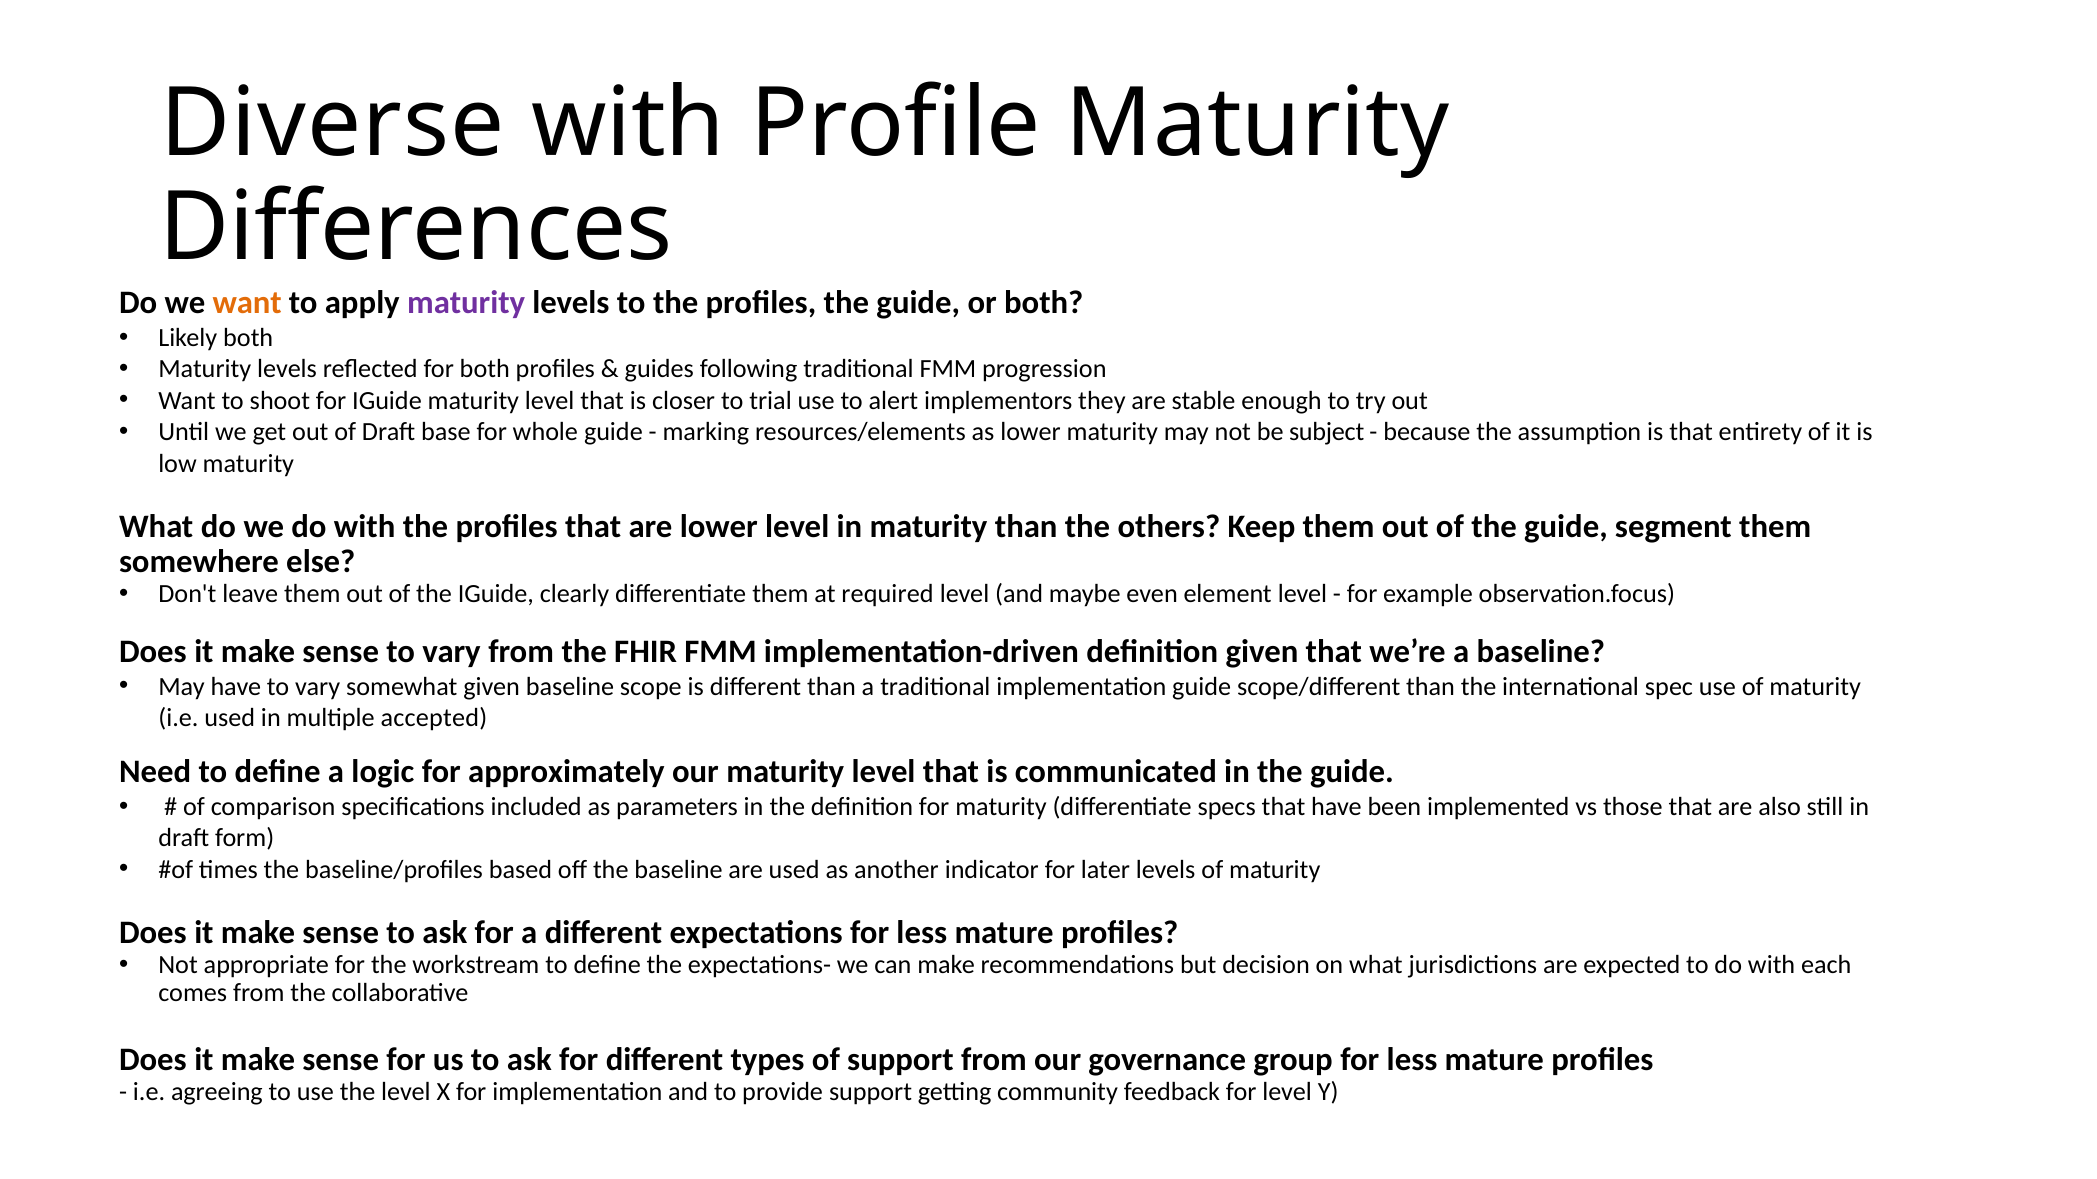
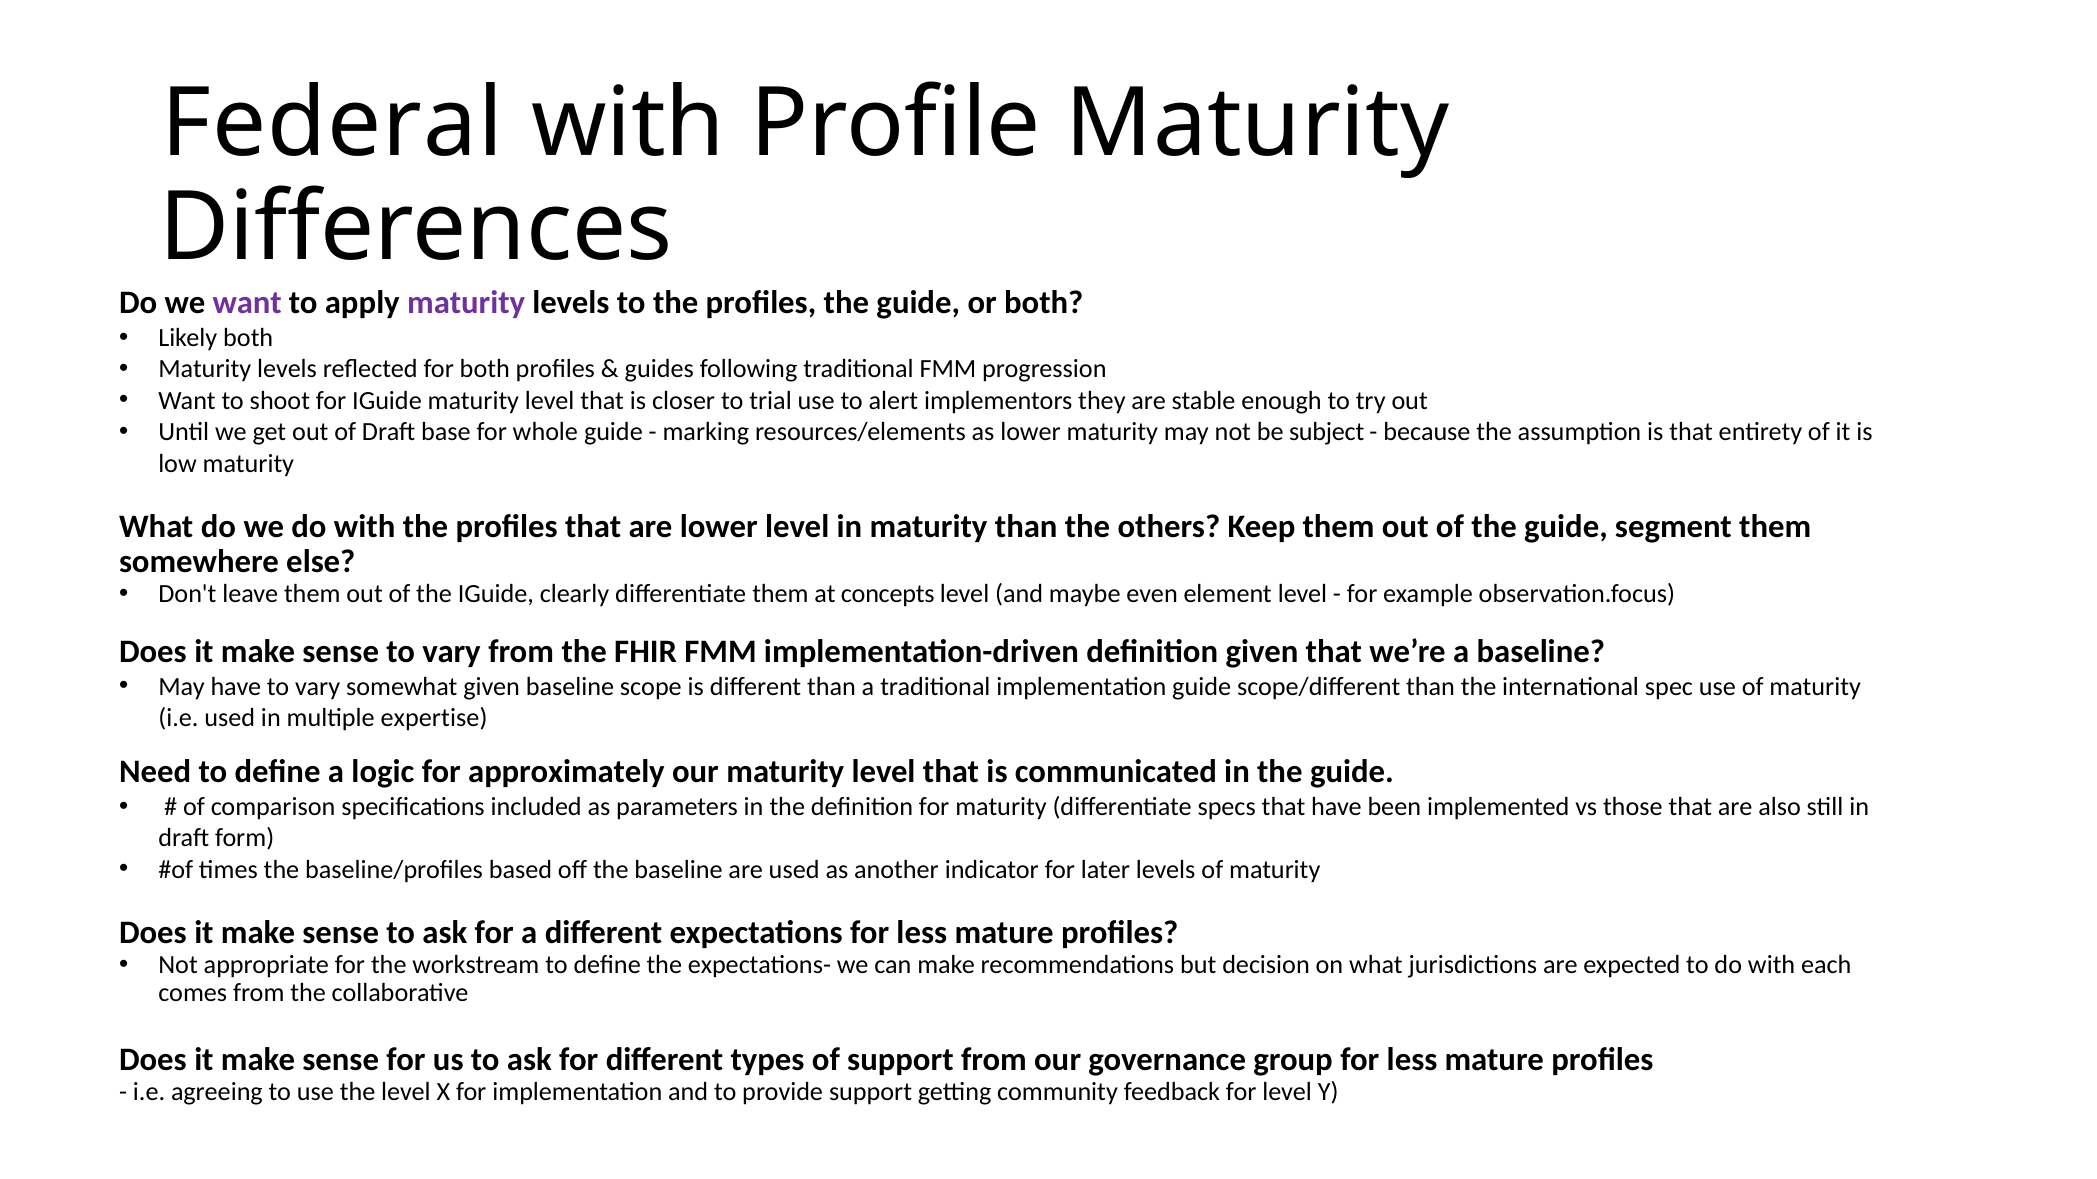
Diverse: Diverse -> Federal
want at (247, 303) colour: orange -> purple
required: required -> concepts
accepted: accepted -> expertise
